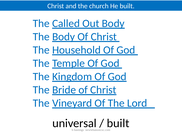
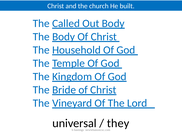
built at (118, 124): built -> they
